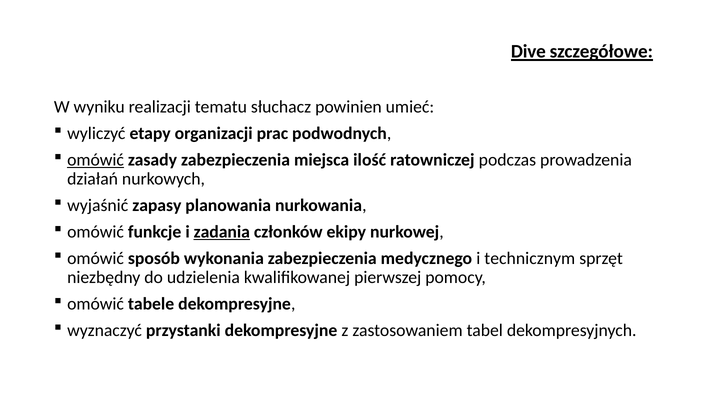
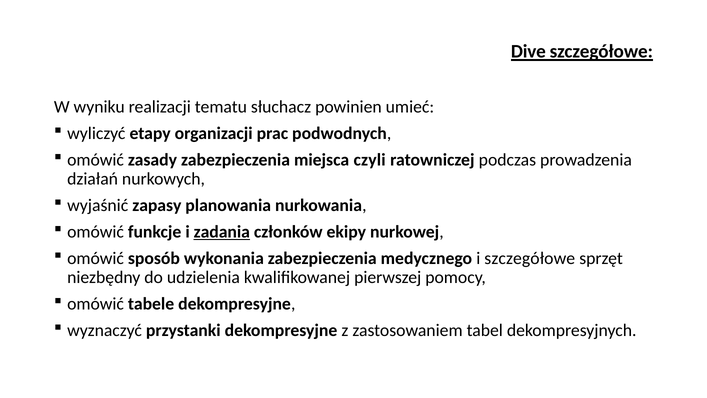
omówić at (96, 160) underline: present -> none
ilość: ilość -> czyli
i technicznym: technicznym -> szczegółowe
